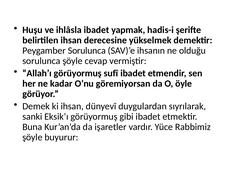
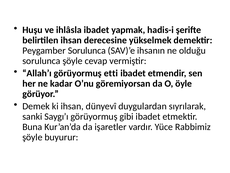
sufî: sufî -> etti
Eksik’ı: Eksik’ı -> Saygı’ı
